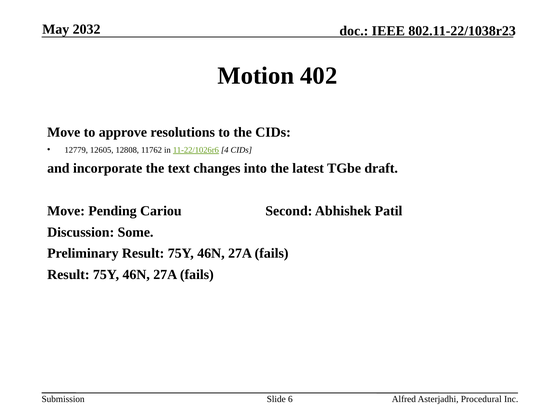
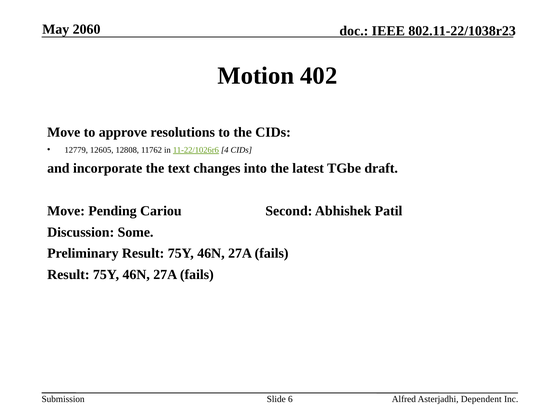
2032: 2032 -> 2060
Procedural: Procedural -> Dependent
